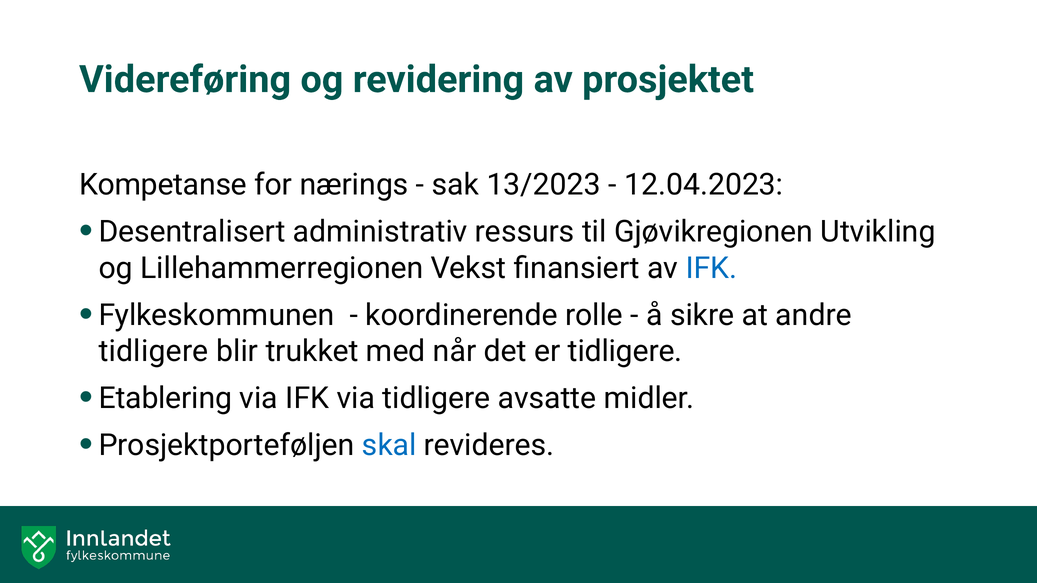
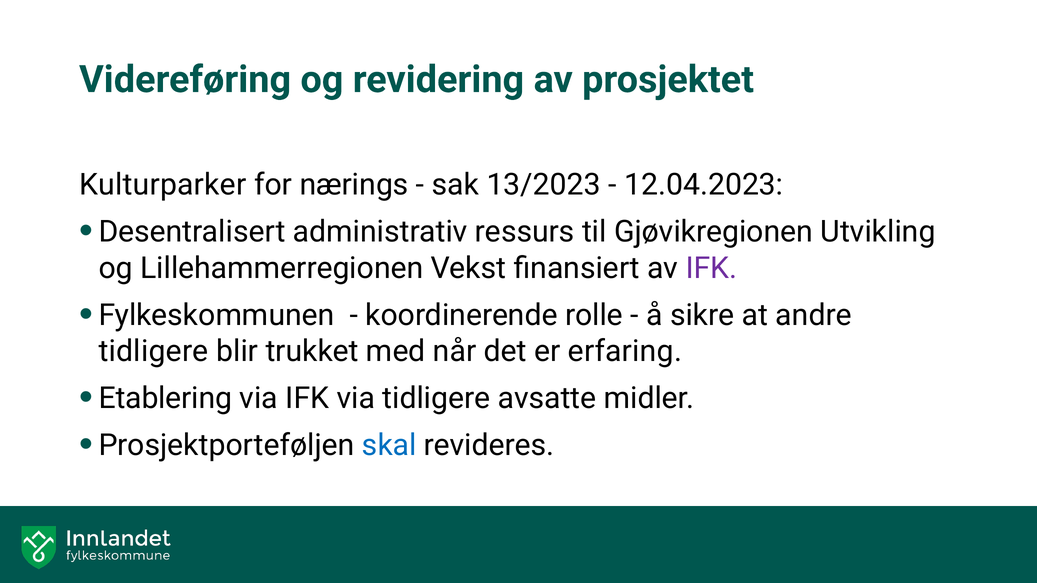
Kompetanse: Kompetanse -> Kulturparker
IFK at (711, 268) colour: blue -> purple
er tidligere: tidligere -> erfaring
